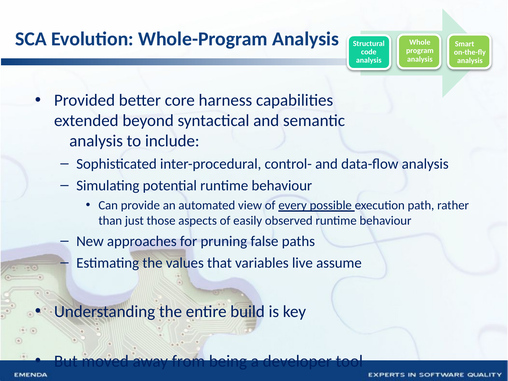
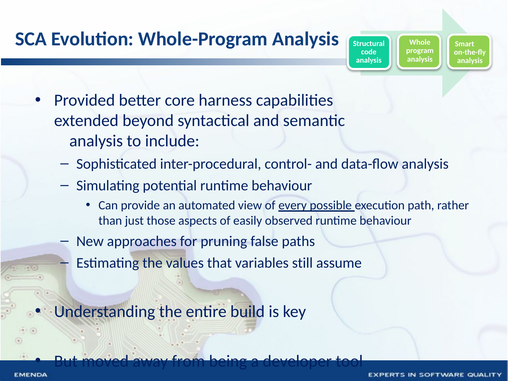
live: live -> still
